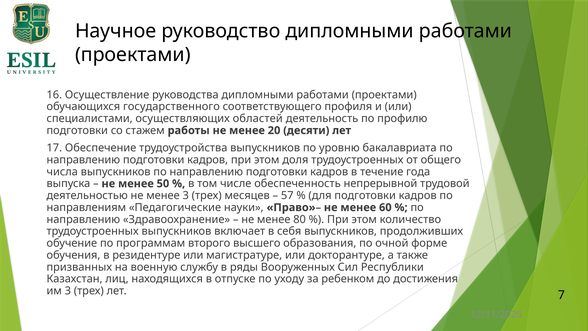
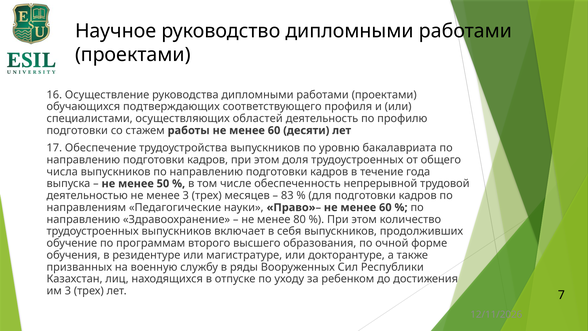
государственного: государственного -> подтверждающих
работы не менее 20: 20 -> 60
57: 57 -> 83
